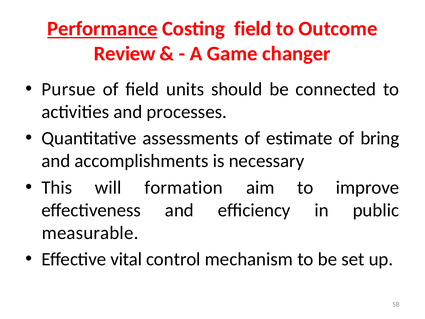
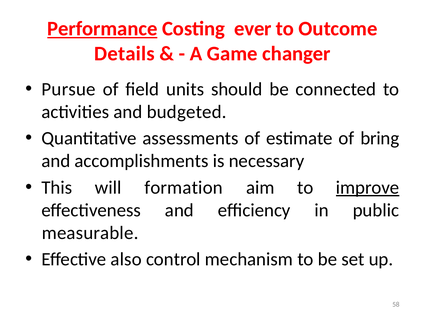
Costing field: field -> ever
Review: Review -> Details
processes: processes -> budgeted
improve underline: none -> present
vital: vital -> also
